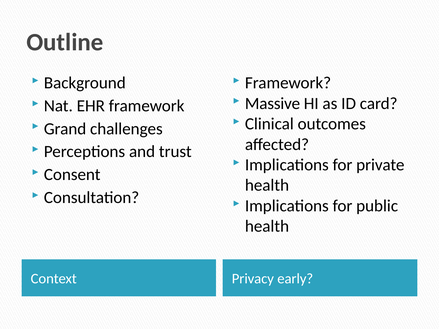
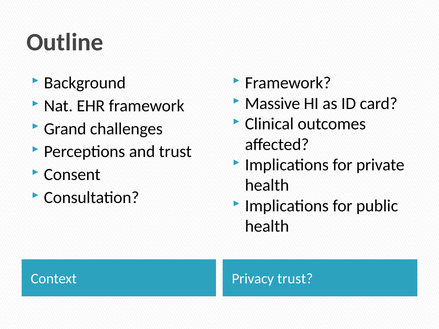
Privacy early: early -> trust
